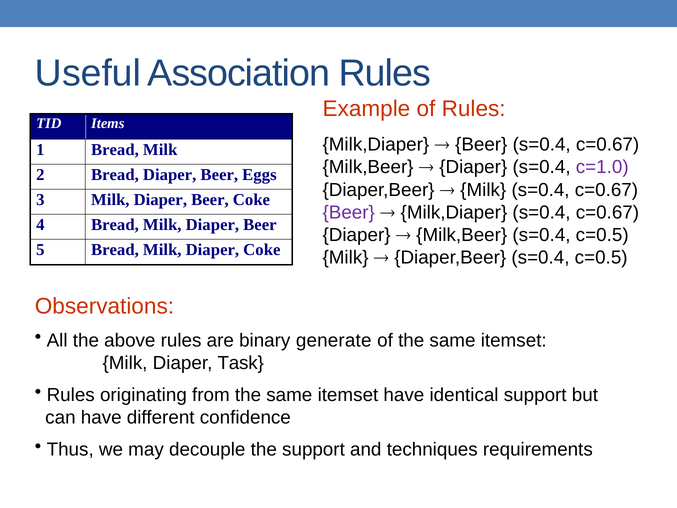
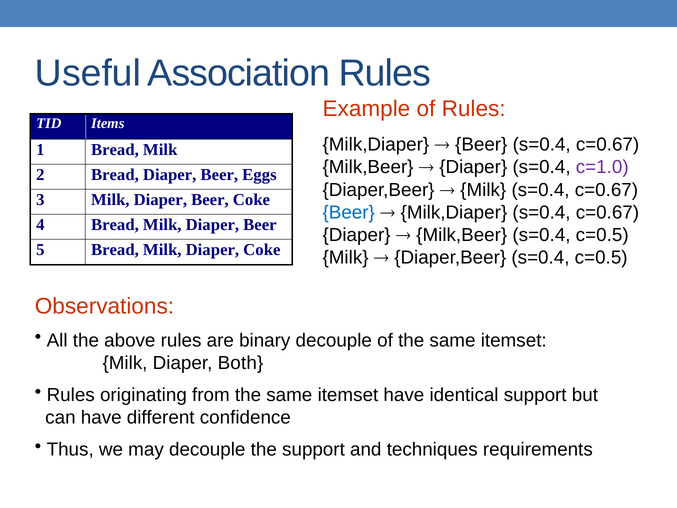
Beer at (349, 212) colour: purple -> blue
binary generate: generate -> decouple
Task: Task -> Both
